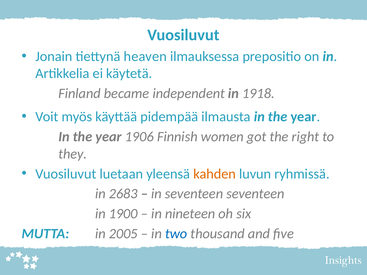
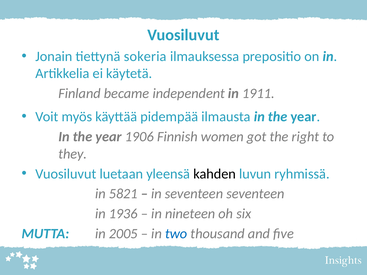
heaven: heaven -> sokeria
1918: 1918 -> 1911
kahden colour: orange -> black
2683: 2683 -> 5821
1900: 1900 -> 1936
